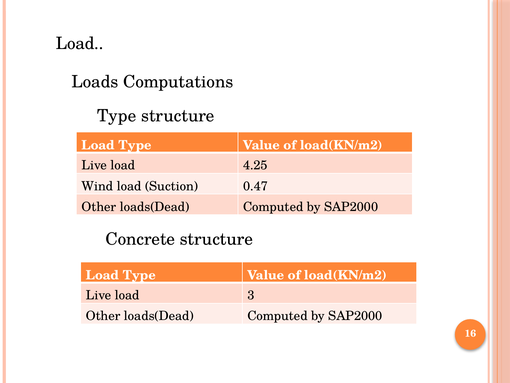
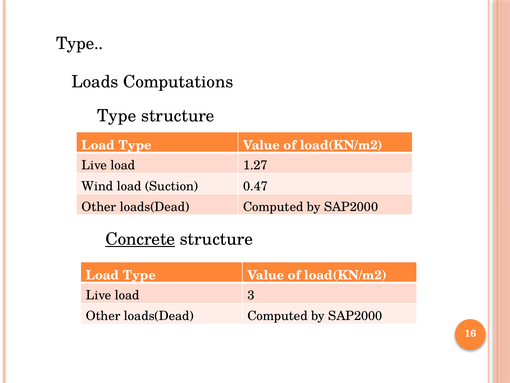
Load at (80, 44): Load -> Type
4.25: 4.25 -> 1.27
Concrete underline: none -> present
